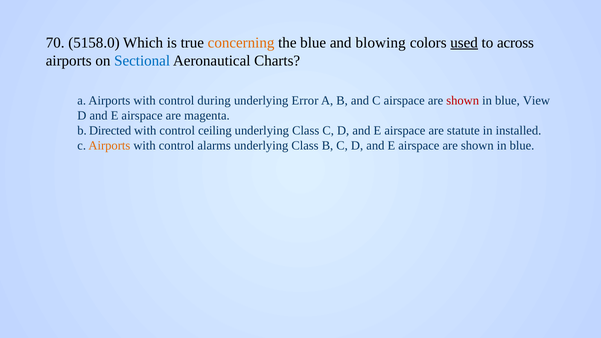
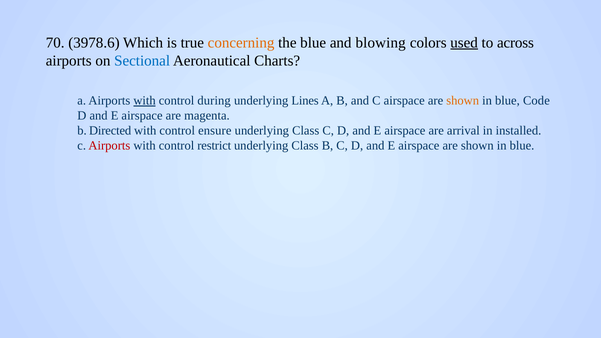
5158.0: 5158.0 -> 3978.6
with at (145, 101) underline: none -> present
Error: Error -> Lines
shown at (463, 101) colour: red -> orange
View: View -> Code
ceiling: ceiling -> ensure
statute: statute -> arrival
Airports at (109, 146) colour: orange -> red
alarms: alarms -> restrict
